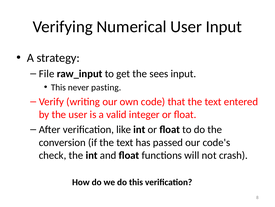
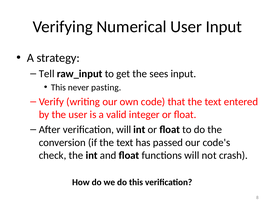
File: File -> Tell
verification like: like -> will
